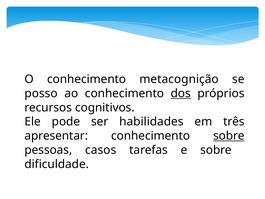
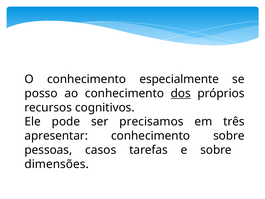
metacognição: metacognição -> especialmente
habilidades: habilidades -> precisamos
sobre at (229, 136) underline: present -> none
dificuldade: dificuldade -> dimensões
